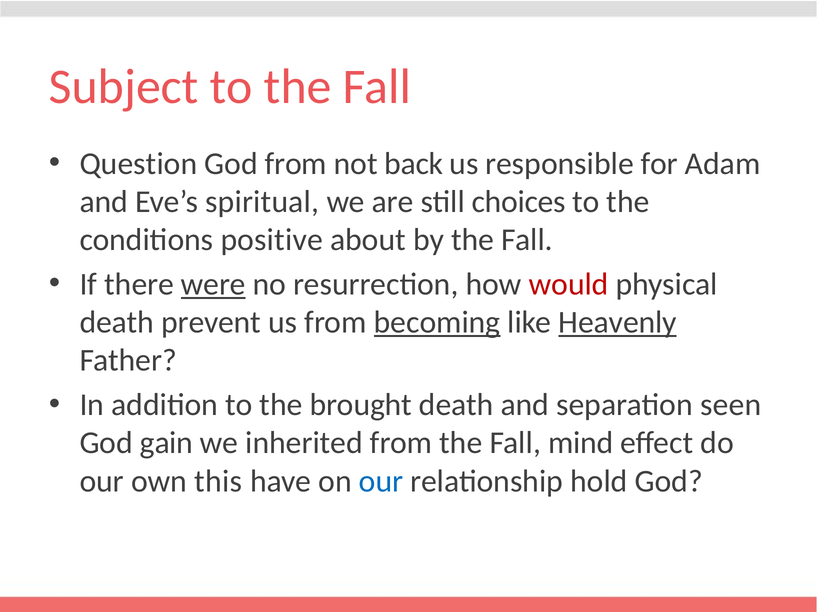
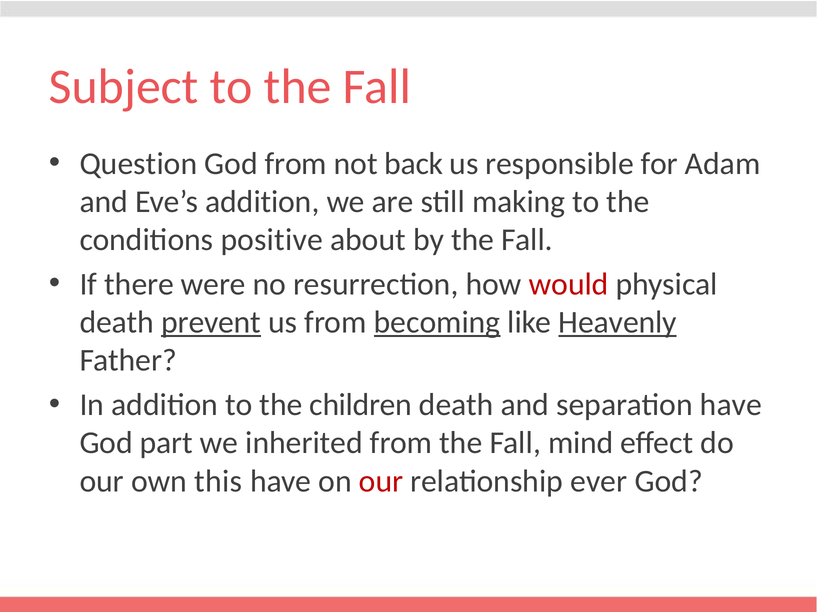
Eve’s spiritual: spiritual -> addition
choices: choices -> making
were underline: present -> none
prevent underline: none -> present
brought: brought -> children
separation seen: seen -> have
gain: gain -> part
our at (381, 482) colour: blue -> red
hold: hold -> ever
